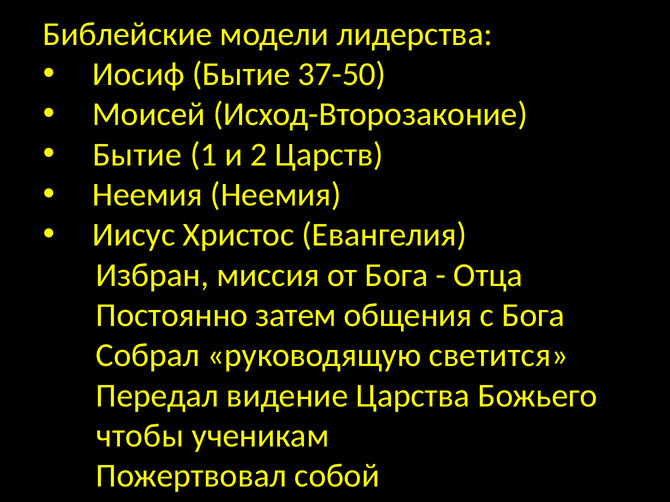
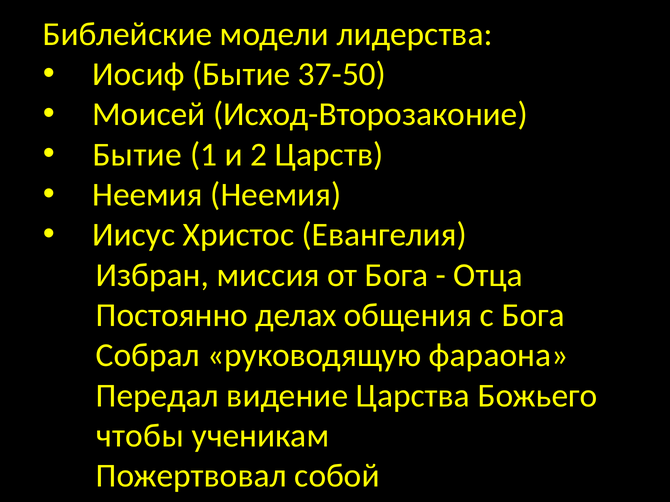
затем: затем -> делах
светится: светится -> фараона
